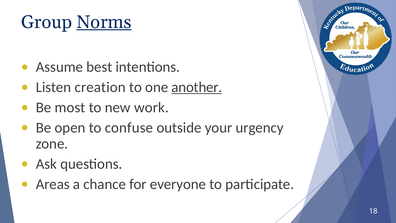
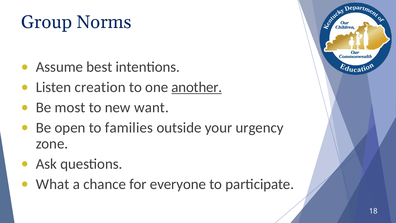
Norms underline: present -> none
work: work -> want
confuse: confuse -> families
Areas: Areas -> What
